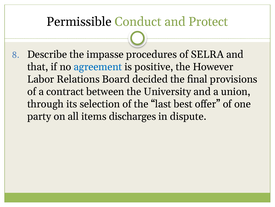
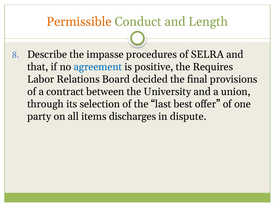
Permissible colour: black -> orange
Protect: Protect -> Length
However: However -> Requires
